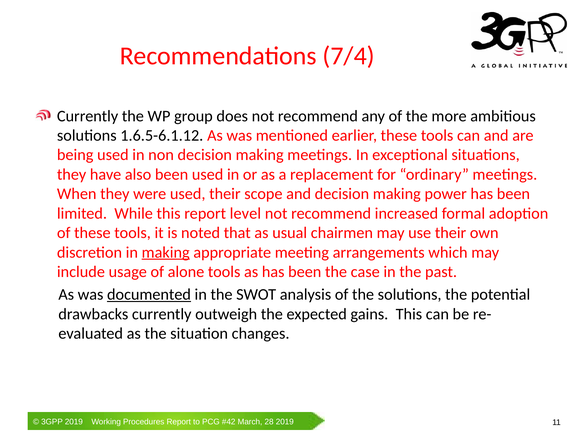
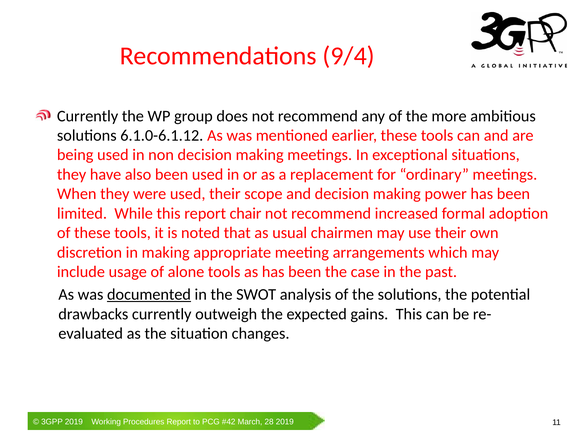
7/4: 7/4 -> 9/4
1.6.5-6.1.12: 1.6.5-6.1.12 -> 6.1.0-6.1.12
level: level -> chair
making at (166, 252) underline: present -> none
